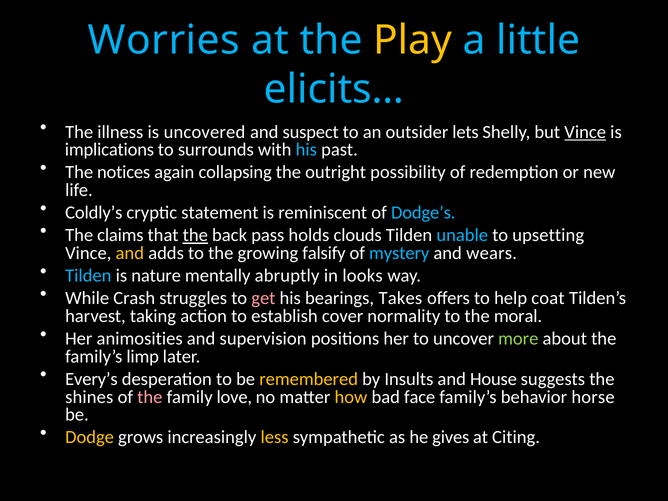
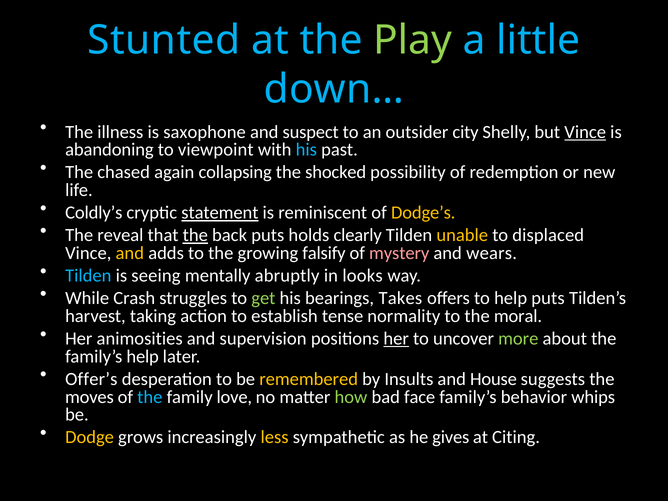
Worries: Worries -> Stunted
Play colour: yellow -> light green
elicits…: elicits… -> down…
uncovered: uncovered -> saxophone
lets: lets -> city
implications: implications -> abandoning
surrounds: surrounds -> viewpoint
notices: notices -> chased
outright: outright -> shocked
statement underline: none -> present
Dodge’s colour: light blue -> yellow
claims: claims -> reveal
back pass: pass -> puts
clouds: clouds -> clearly
unable colour: light blue -> yellow
upsetting: upsetting -> displaced
mystery colour: light blue -> pink
nature: nature -> seeing
get colour: pink -> light green
help coat: coat -> puts
cover: cover -> tense
her at (396, 339) underline: none -> present
family’s limp: limp -> help
Every’s: Every’s -> Offer’s
shines: shines -> moves
the at (150, 397) colour: pink -> light blue
how colour: yellow -> light green
horse: horse -> whips
